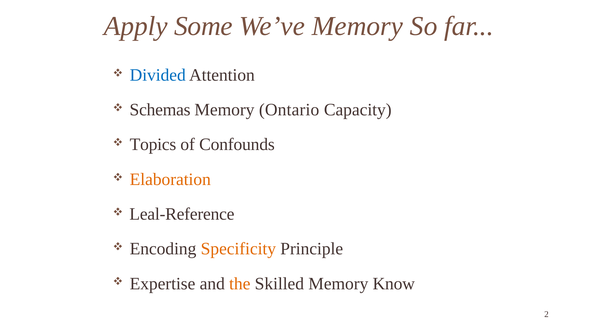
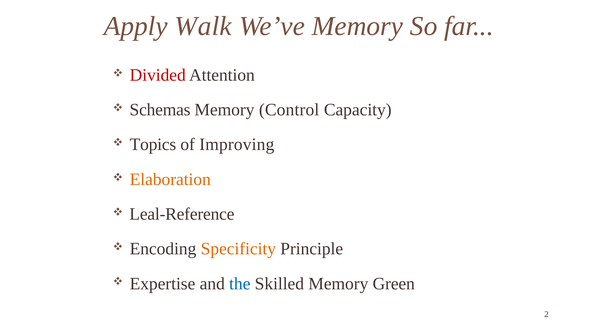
Some: Some -> Walk
Divided colour: blue -> red
Ontario: Ontario -> Control
Confounds: Confounds -> Improving
the colour: orange -> blue
Know: Know -> Green
